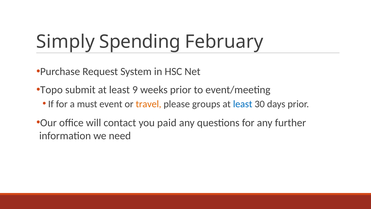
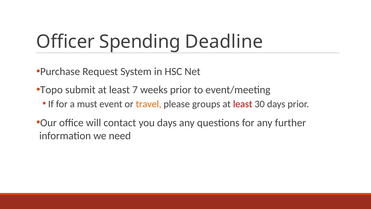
Simply: Simply -> Officer
February: February -> Deadline
9: 9 -> 7
least at (243, 104) colour: blue -> red
you paid: paid -> days
